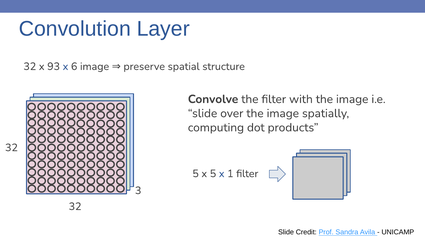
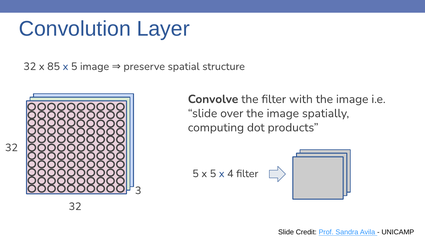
93: 93 -> 85
6 at (74, 66): 6 -> 5
1: 1 -> 4
